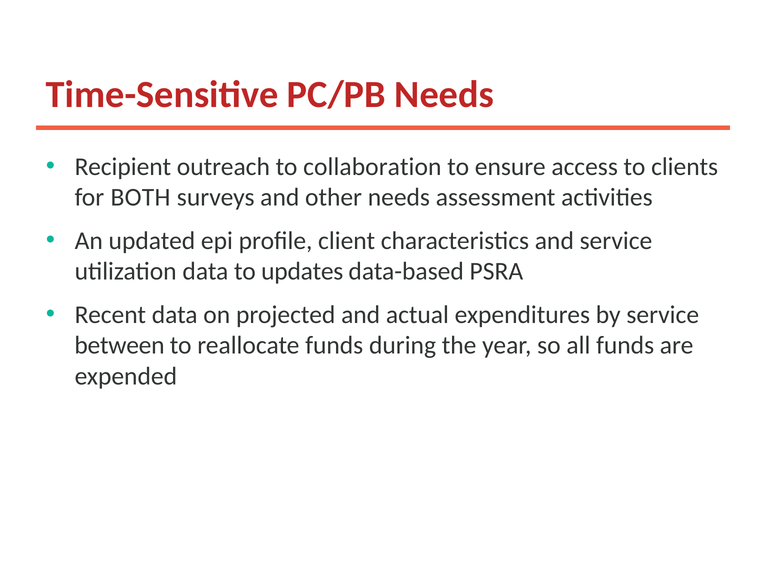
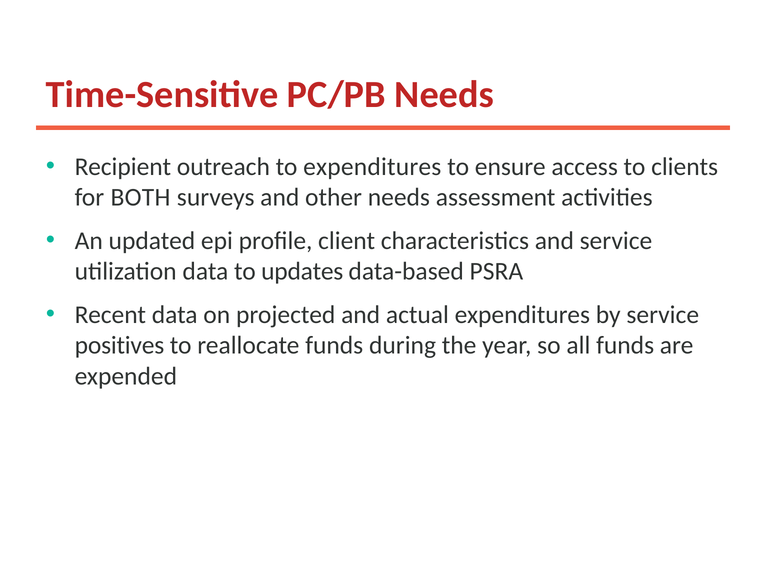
to collaboration: collaboration -> expenditures
between: between -> positives
